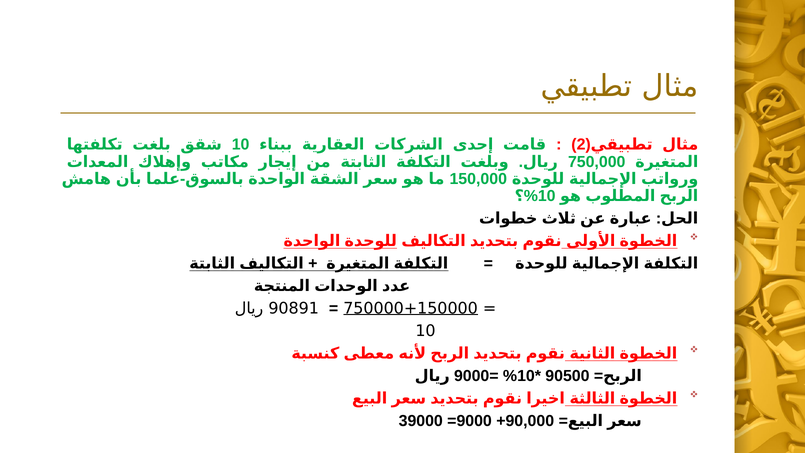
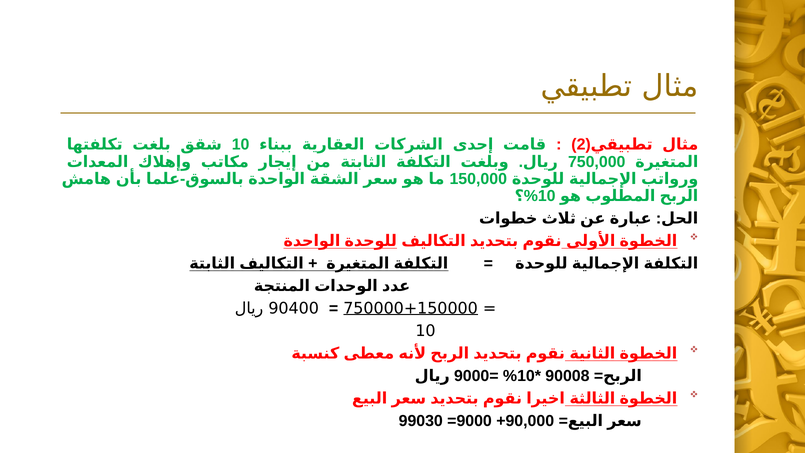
90891: 90891 -> 90400
90500: 90500 -> 90008
39000: 39000 -> 99030
